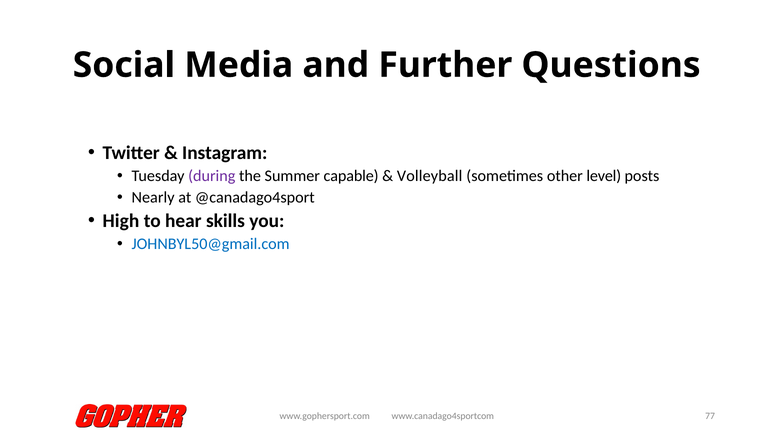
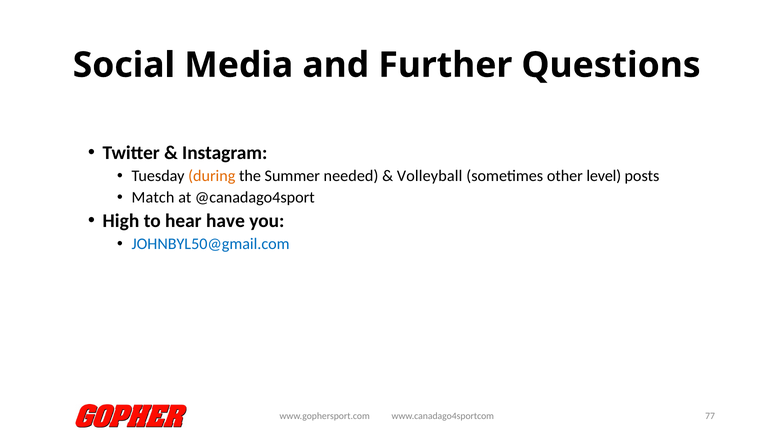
during colour: purple -> orange
capable: capable -> needed
Nearly: Nearly -> Match
skills: skills -> have
